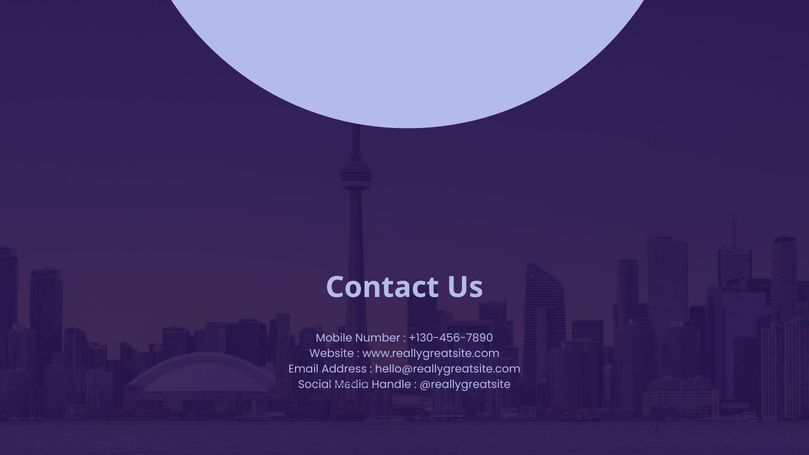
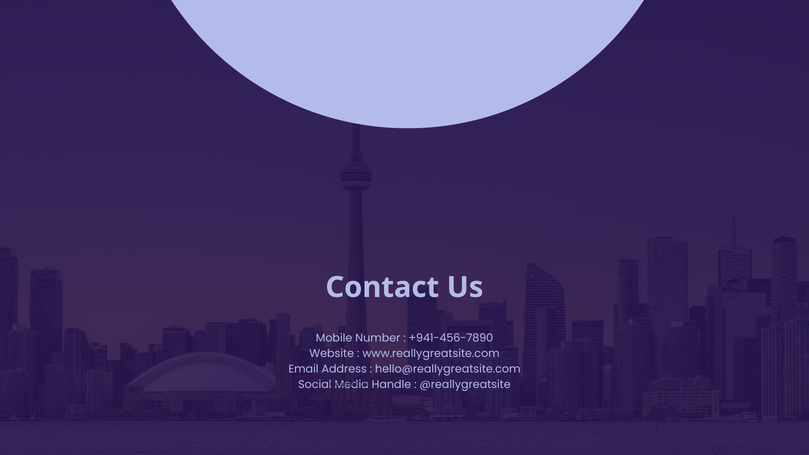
+130-456-7890: +130-456-7890 -> +941-456-7890
